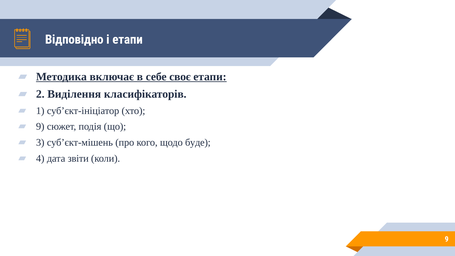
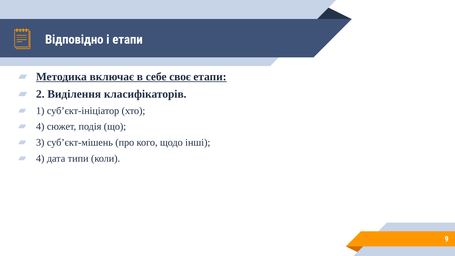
9 at (40, 127): 9 -> 4
буде: буде -> інші
звіти: звіти -> типи
